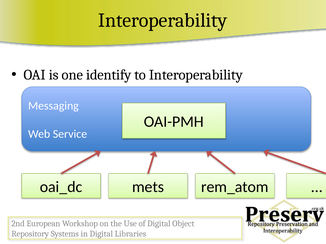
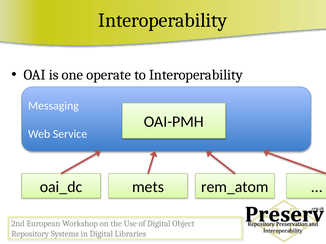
identify: identify -> operate
